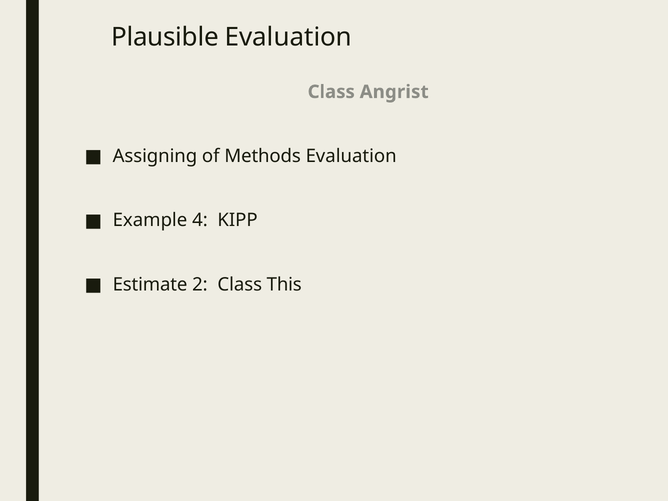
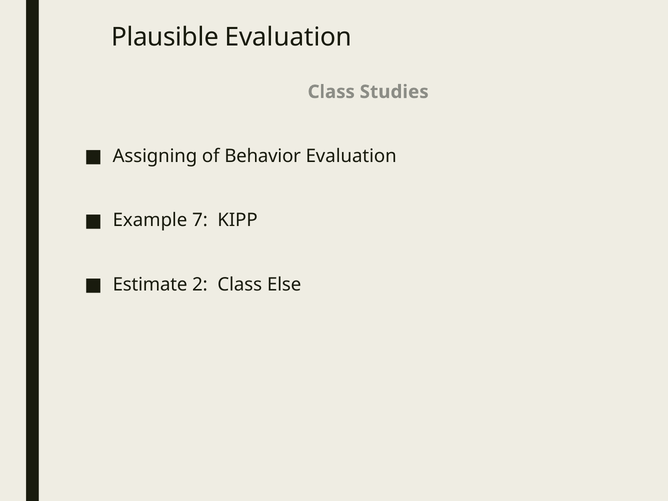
Angrist: Angrist -> Studies
Methods: Methods -> Behavior
4: 4 -> 7
This: This -> Else
